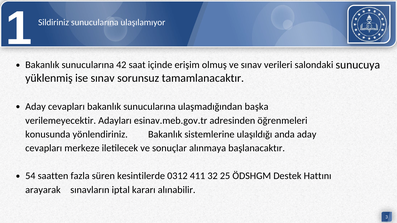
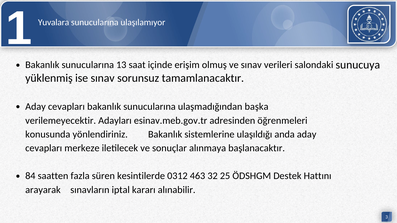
Sildiriniz: Sildiriniz -> Yuvalara
42: 42 -> 13
54: 54 -> 84
411: 411 -> 463
